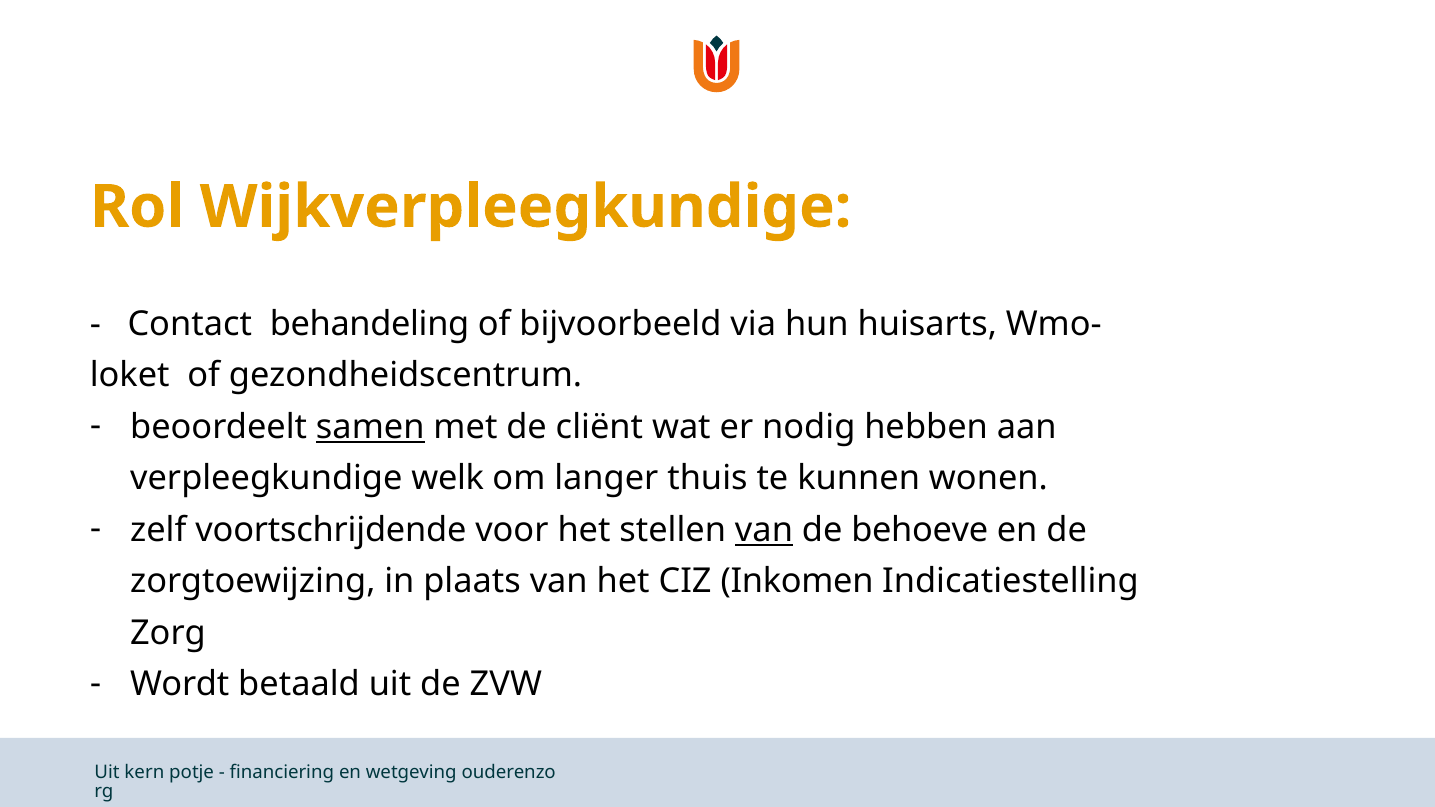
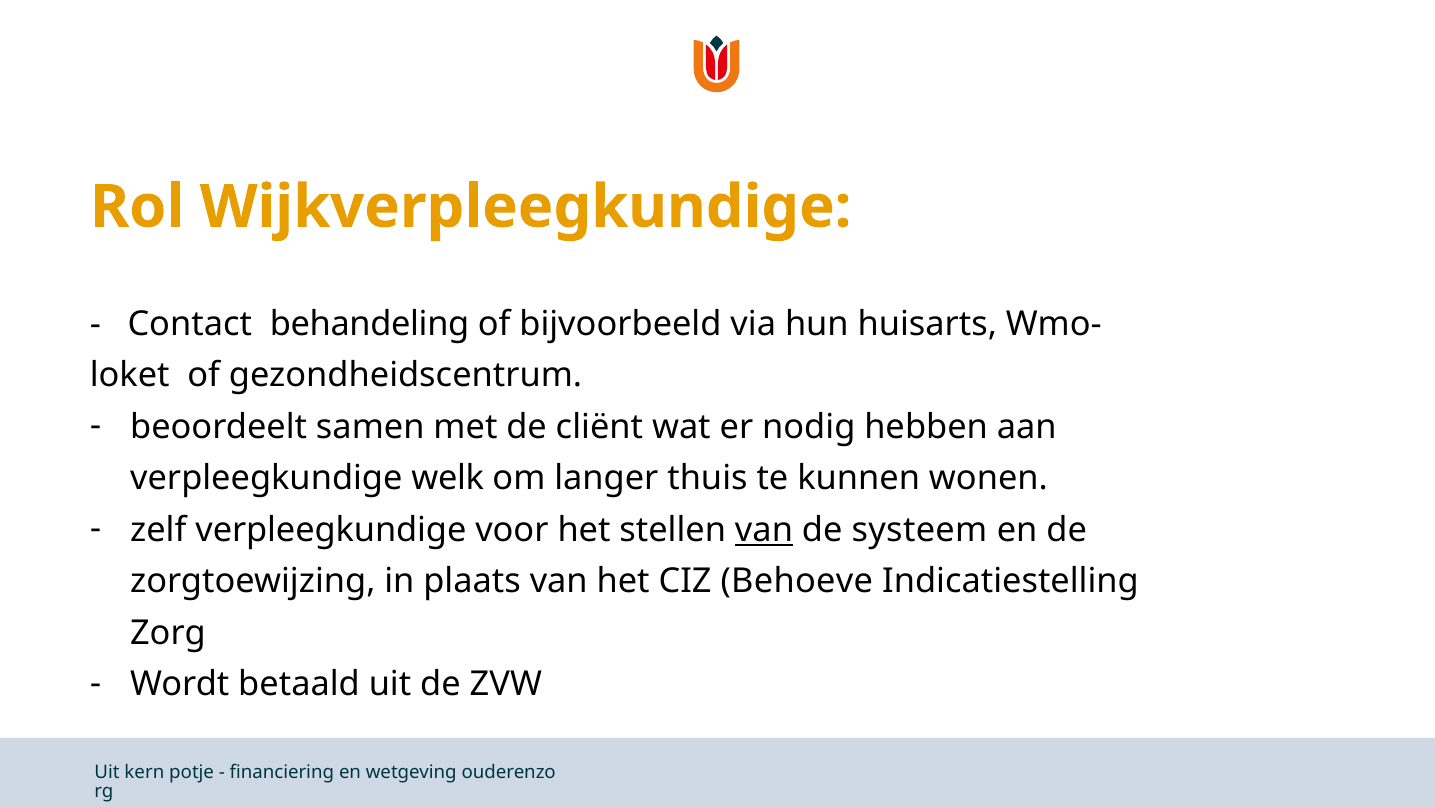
samen underline: present -> none
zelf voortschrijdende: voortschrijdende -> verpleegkundige
behoeve: behoeve -> systeem
Inkomen: Inkomen -> Behoeve
